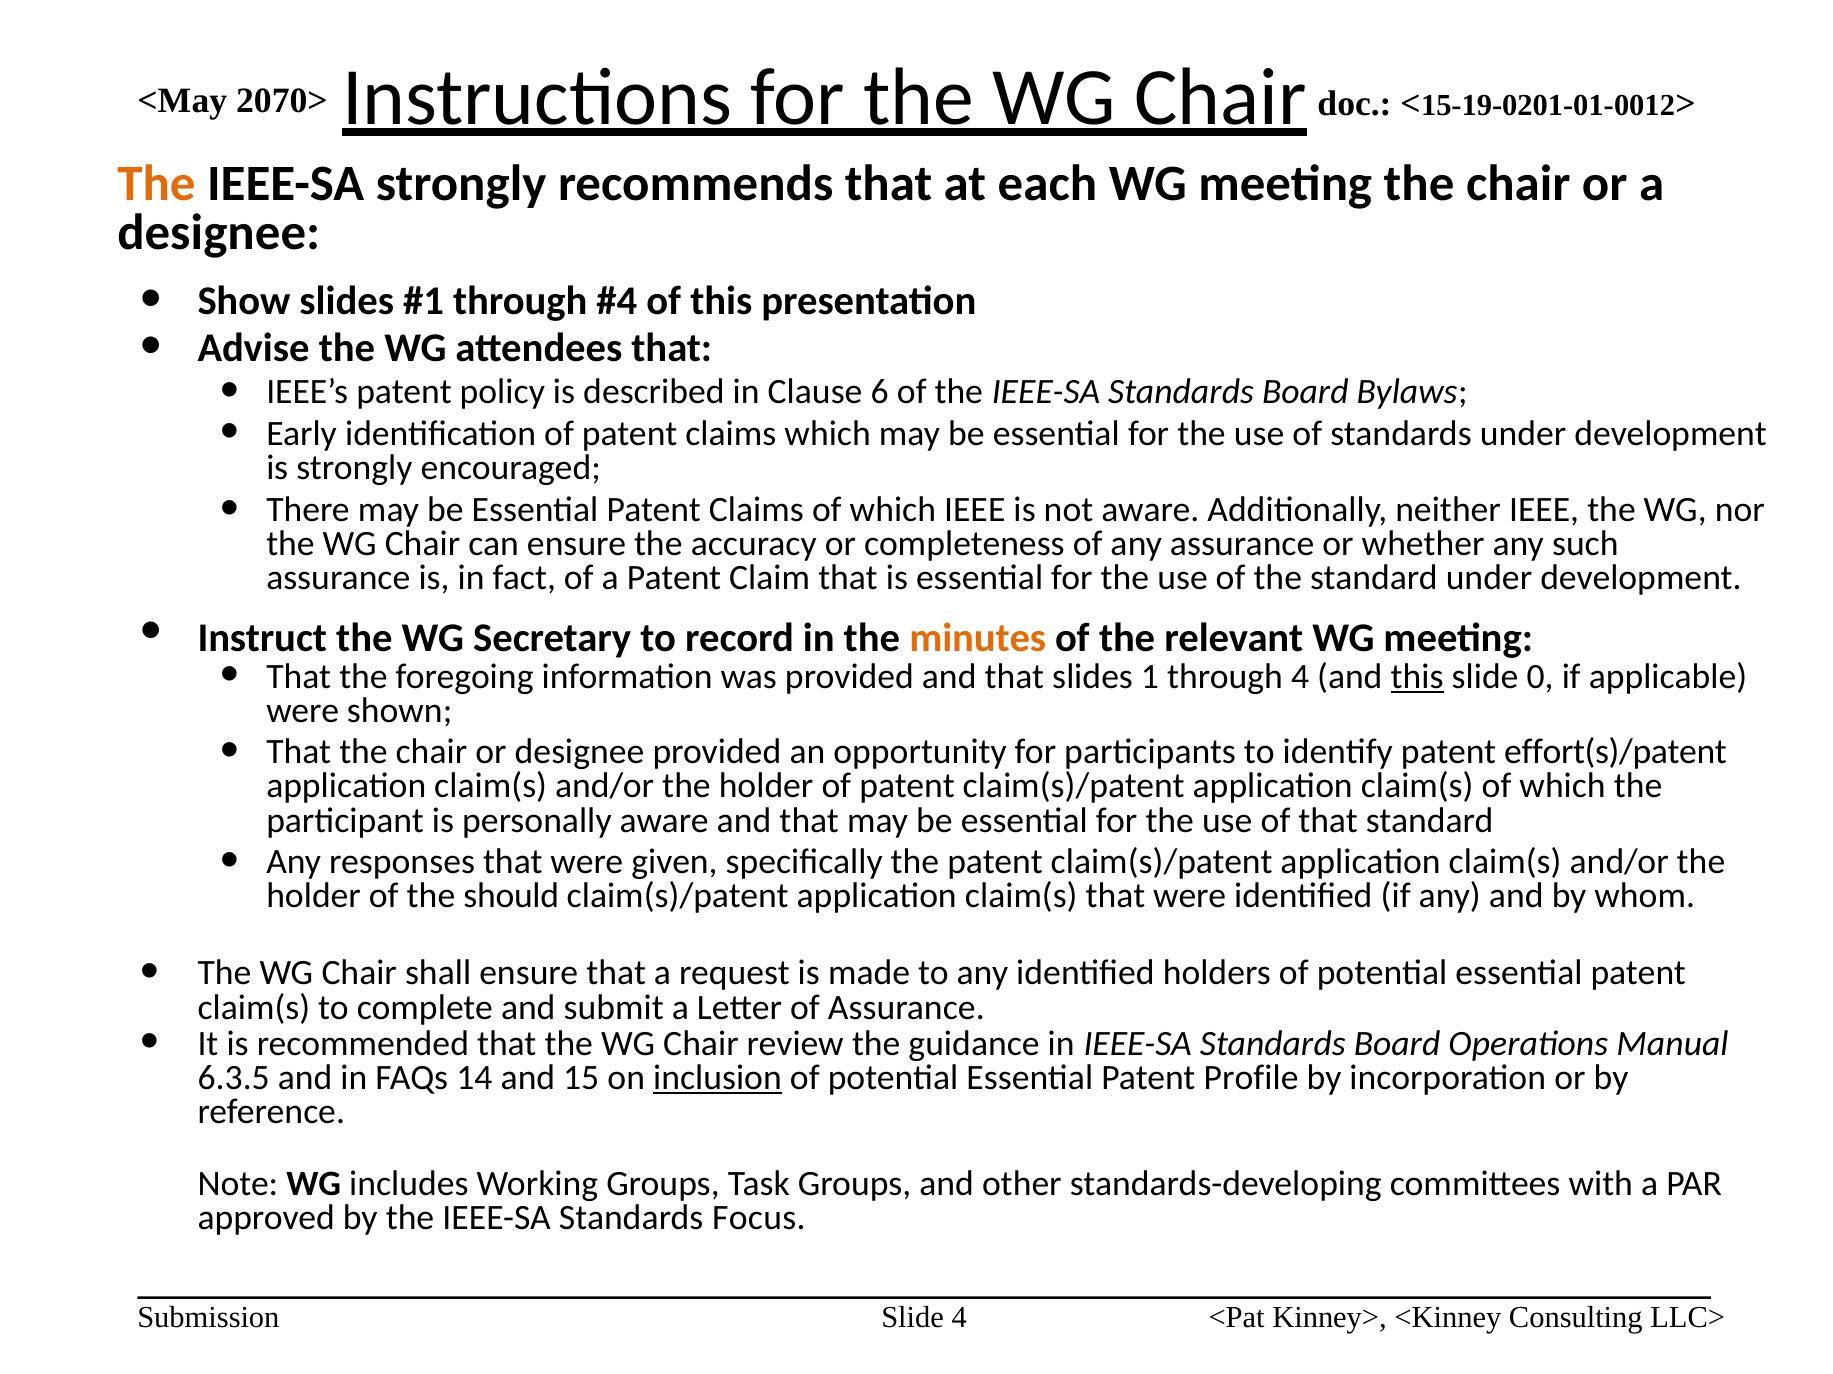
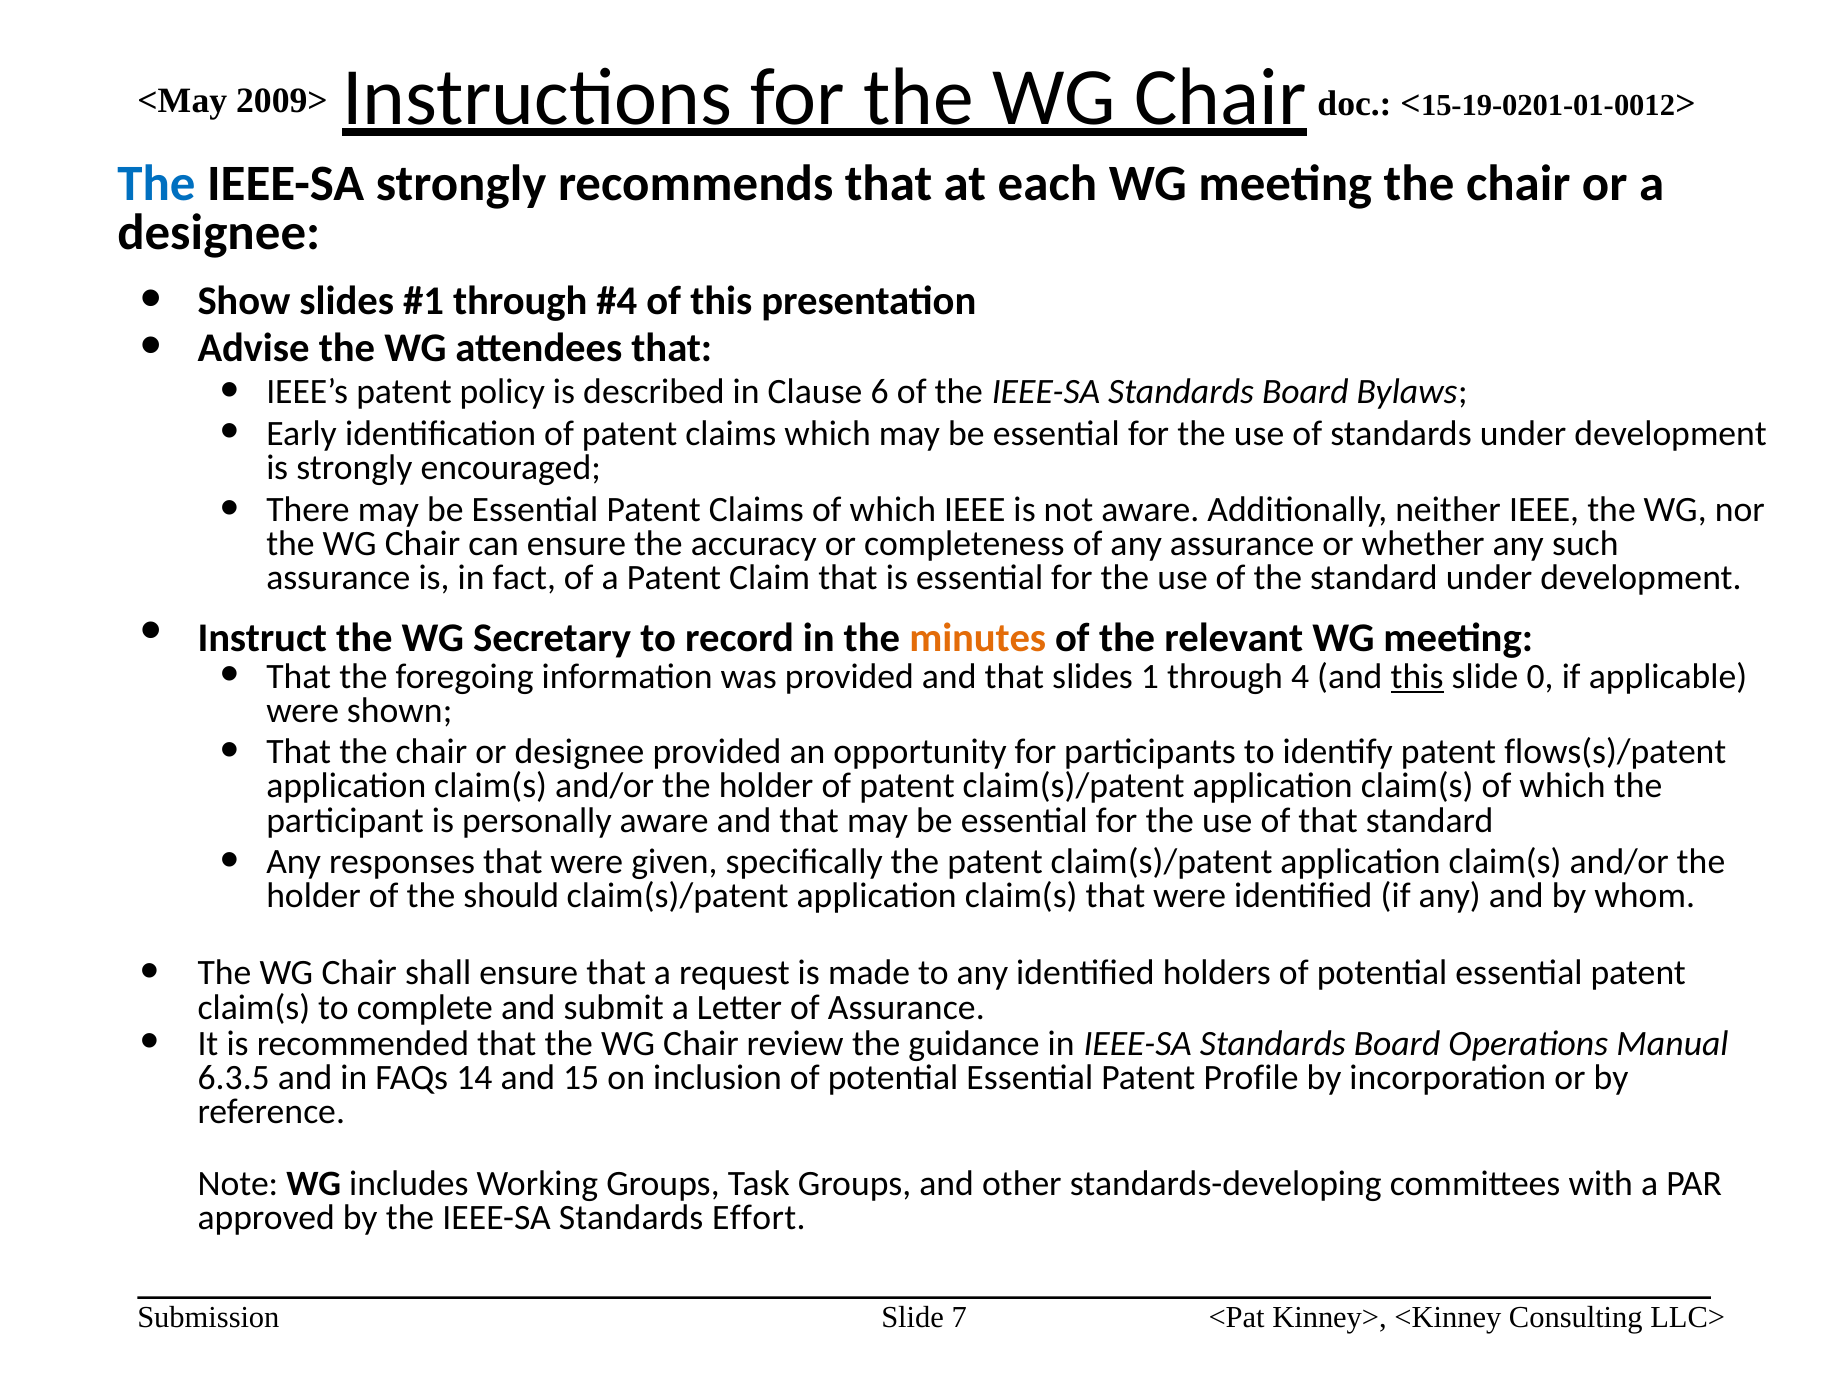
2070>: 2070> -> 2009>
The at (156, 184) colour: orange -> blue
effort(s)/patent: effort(s)/patent -> flows(s)/patent
inclusion underline: present -> none
Focus: Focus -> Effort
Slide 4: 4 -> 7
